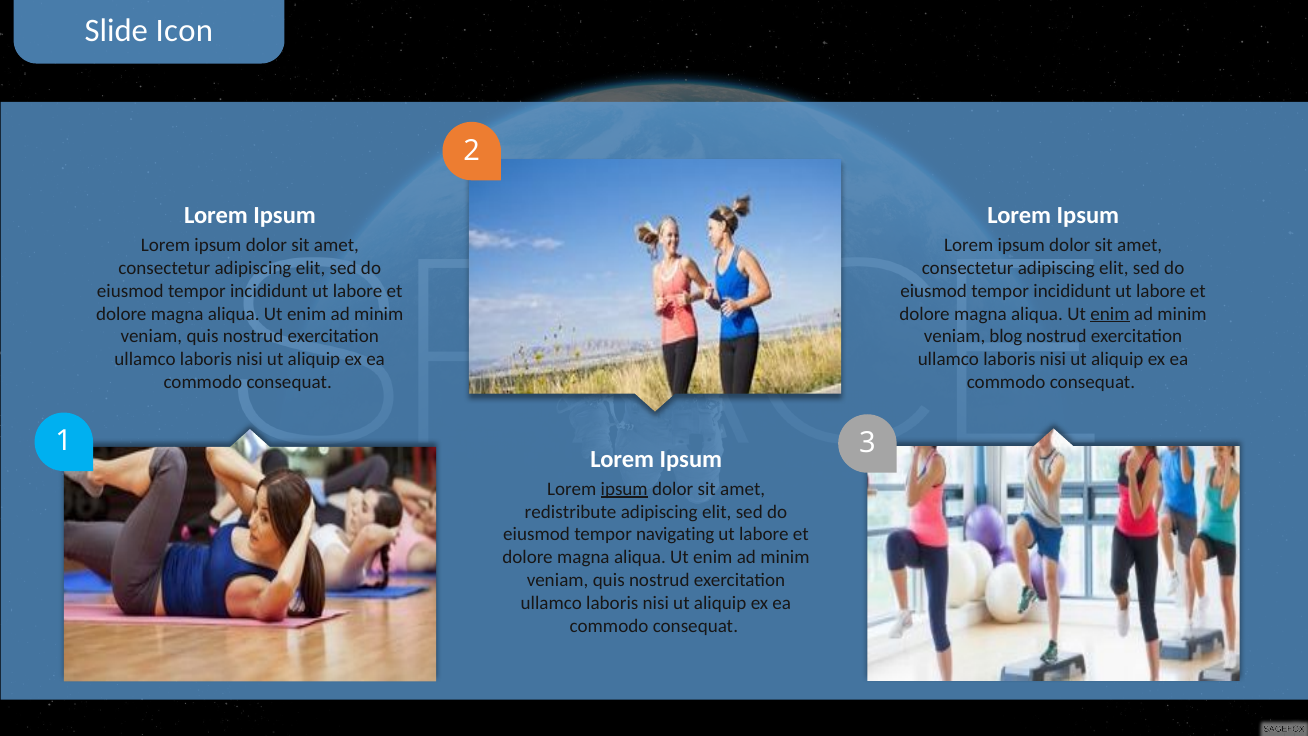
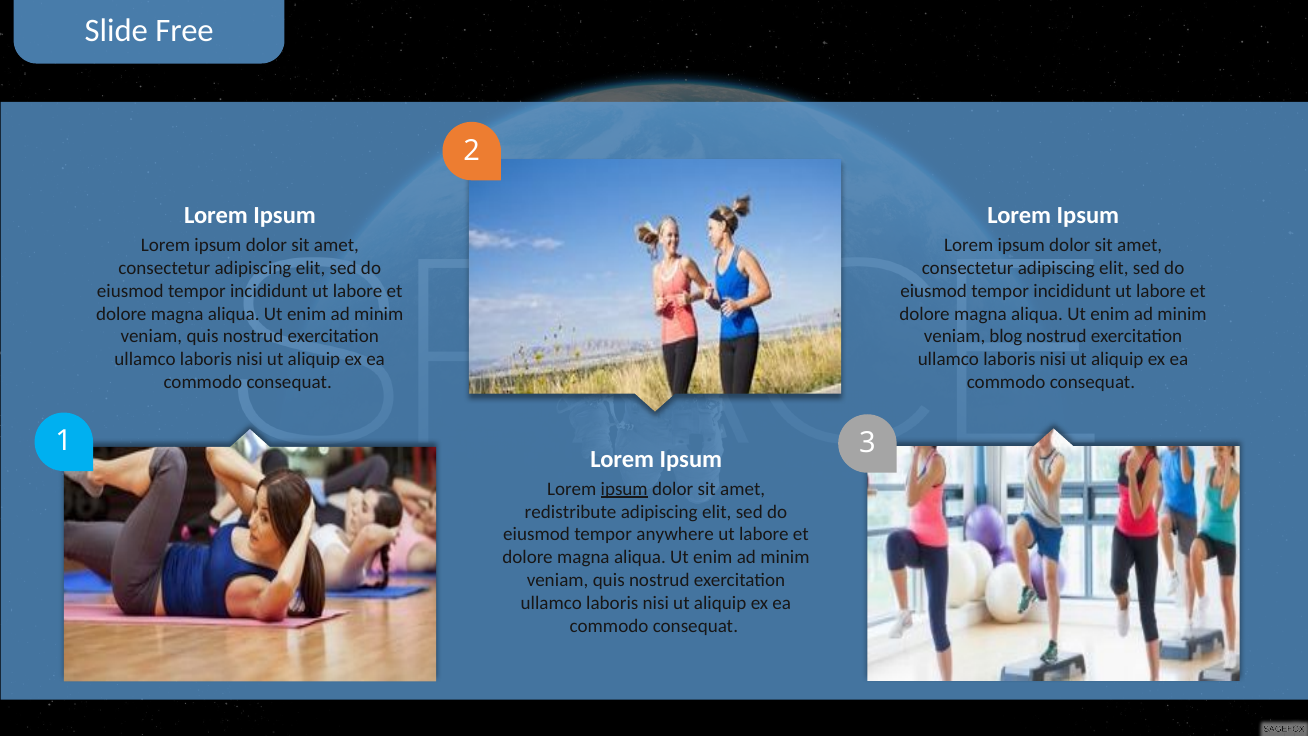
Icon: Icon -> Free
enim at (1110, 314) underline: present -> none
navigating: navigating -> anywhere
